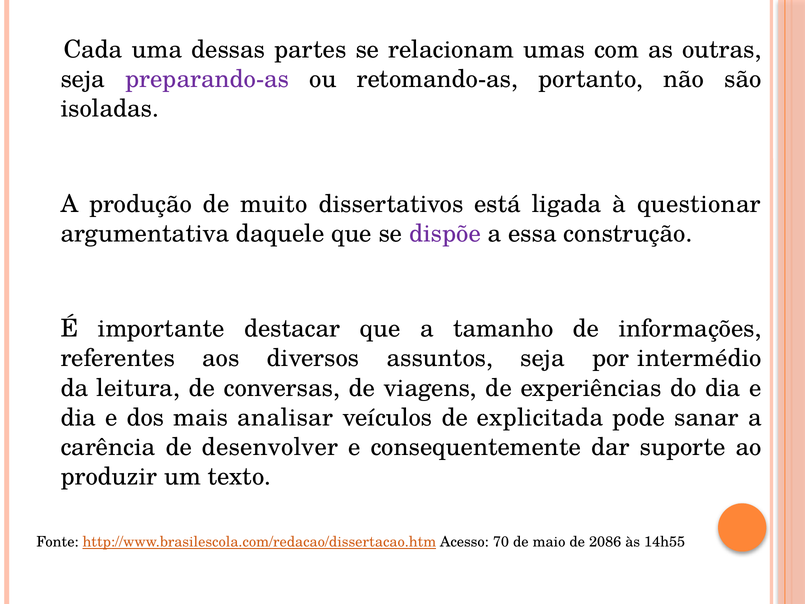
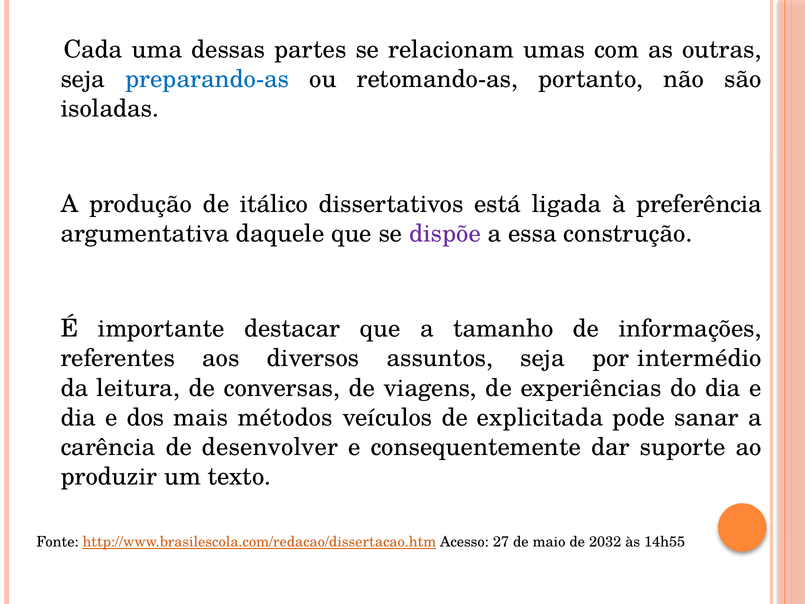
preparando-as colour: purple -> blue
muito: muito -> itálico
questionar: questionar -> preferência
analisar: analisar -> métodos
70: 70 -> 27
2086: 2086 -> 2032
